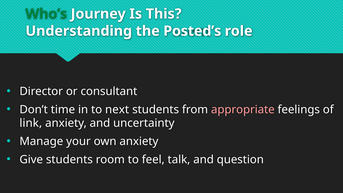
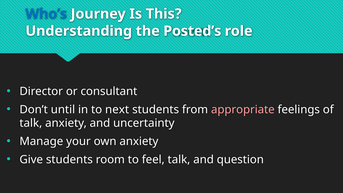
Who’s colour: green -> blue
time: time -> until
link at (31, 123): link -> talk
